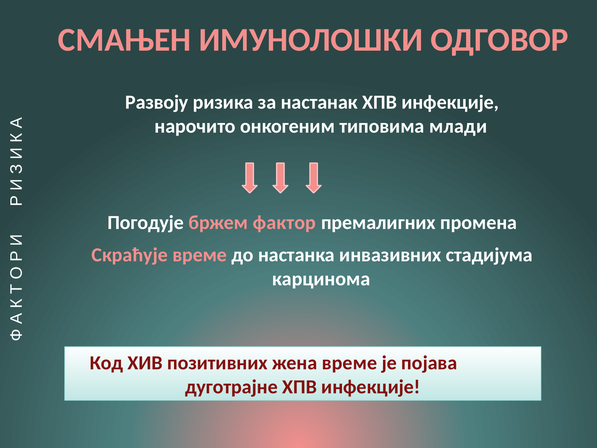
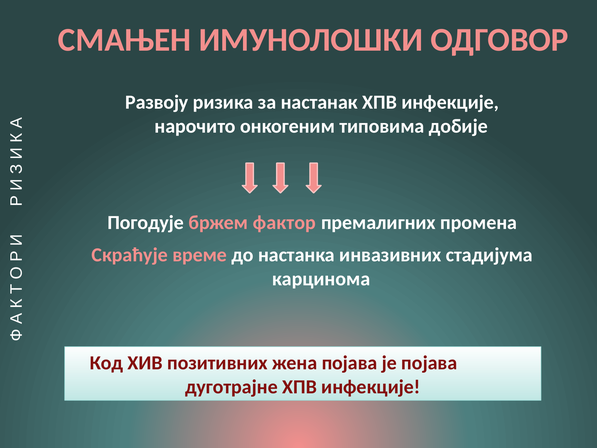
млади: млади -> добије
жена време: време -> појава
